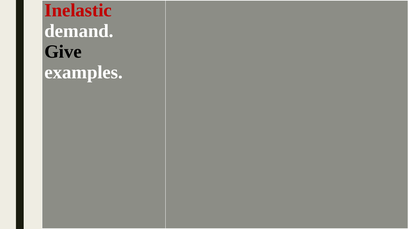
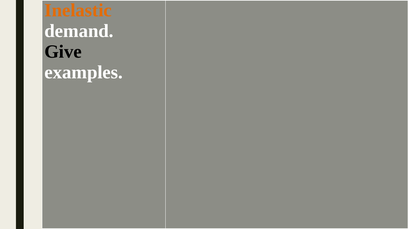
Inelastic colour: red -> orange
